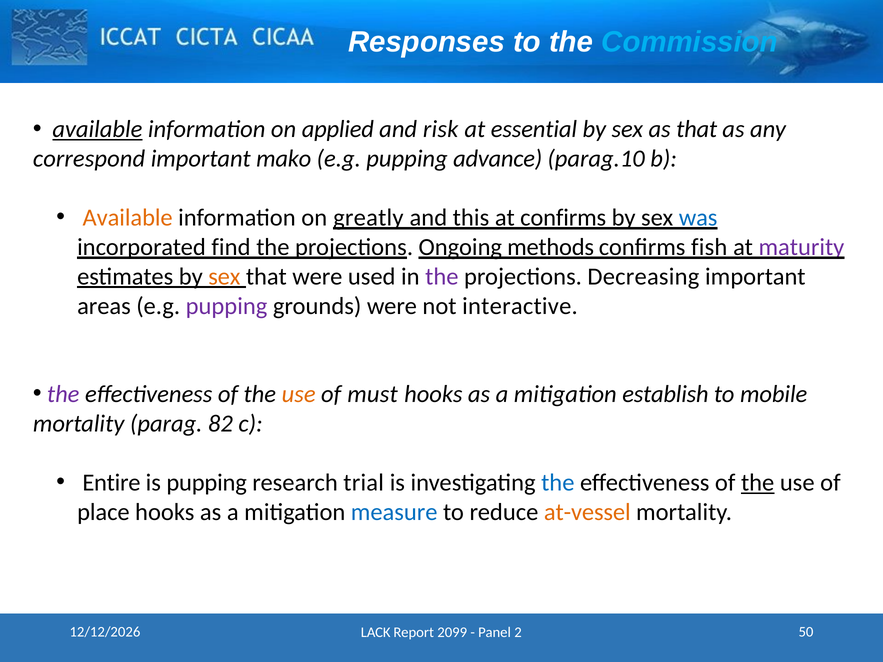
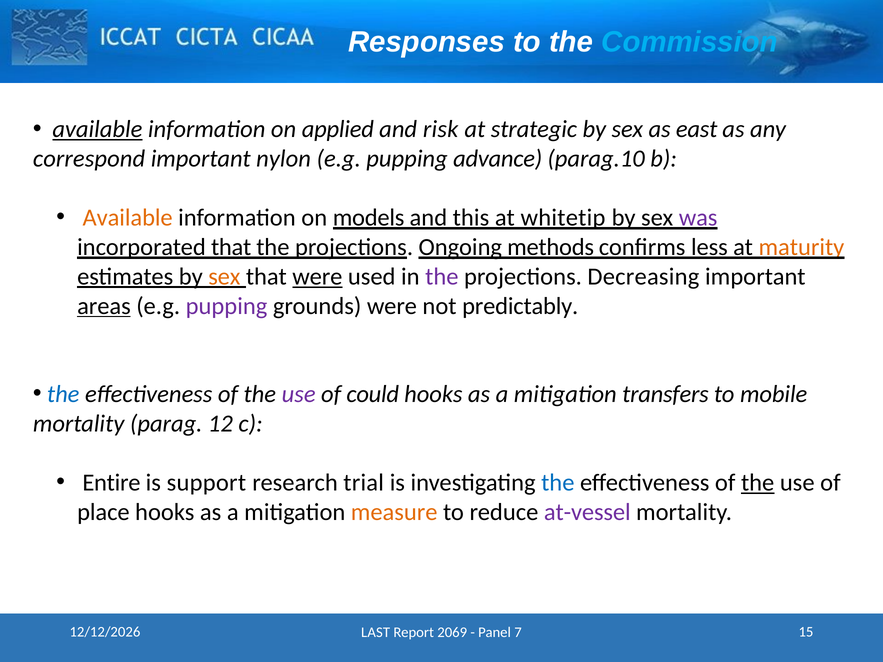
essential: essential -> strategic
as that: that -> east
mako: mako -> nylon
greatly: greatly -> models
at confirms: confirms -> whitetip
was colour: blue -> purple
incorporated find: find -> that
fish: fish -> less
maturity colour: purple -> orange
were at (317, 277) underline: none -> present
areas underline: none -> present
interactive: interactive -> predictably
the at (63, 394) colour: purple -> blue
use at (299, 394) colour: orange -> purple
must: must -> could
establish: establish -> transfers
82: 82 -> 12
is pupping: pupping -> support
measure colour: blue -> orange
at-vessel colour: orange -> purple
50: 50 -> 15
LACK: LACK -> LAST
2099: 2099 -> 2069
2: 2 -> 7
